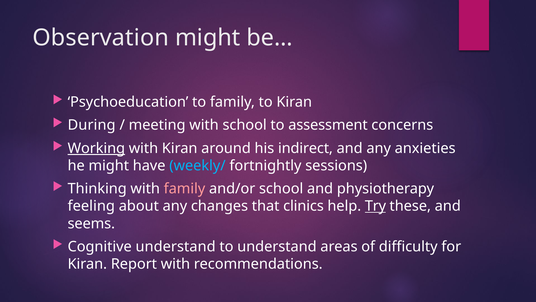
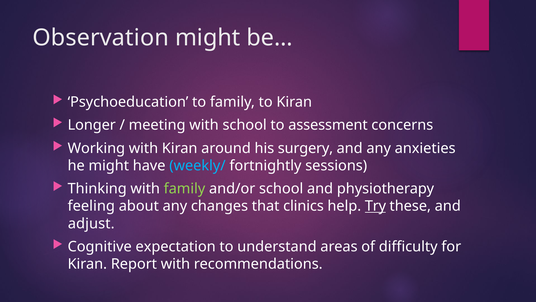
During: During -> Longer
Working underline: present -> none
indirect: indirect -> surgery
family at (184, 188) colour: pink -> light green
seems: seems -> adjust
Cognitive understand: understand -> expectation
